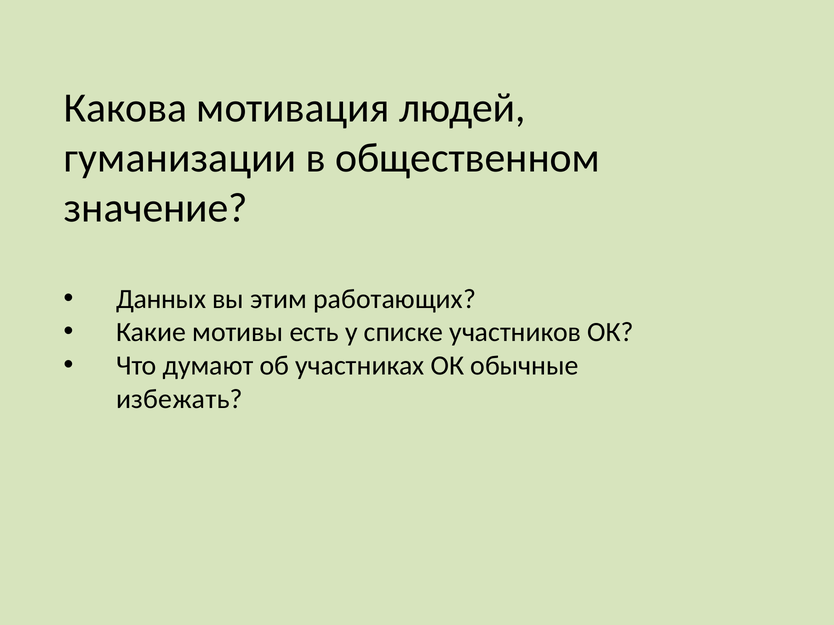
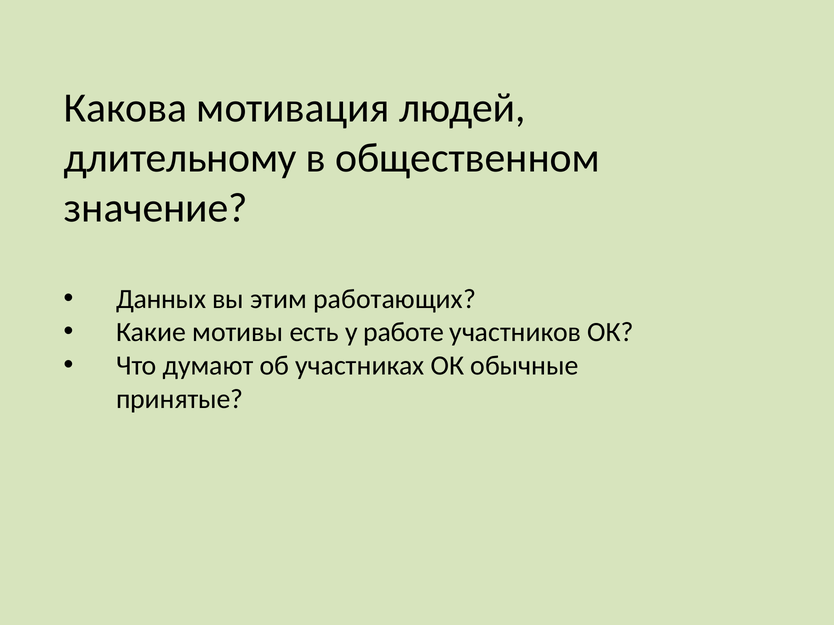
гуманизации: гуманизации -> длительному
списке: списке -> работе
избежать: избежать -> принятые
